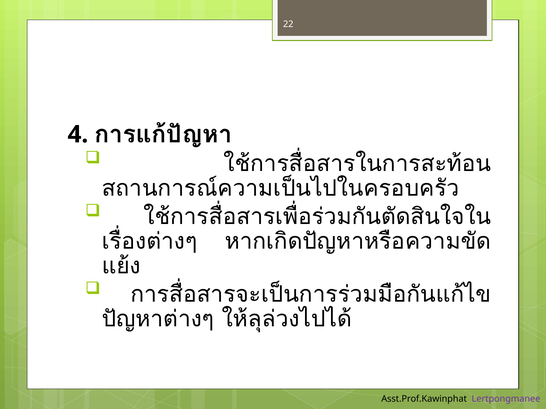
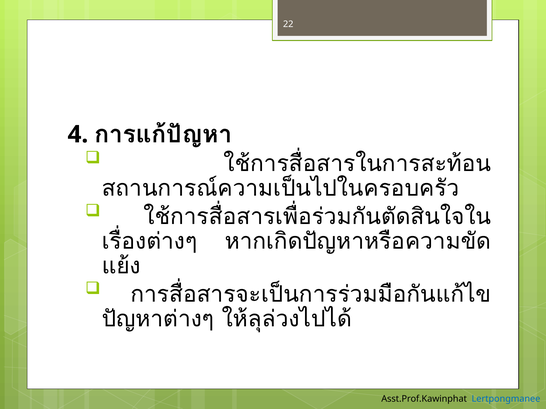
Lertpongmanee colour: purple -> blue
